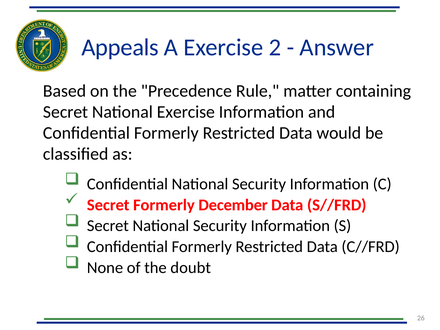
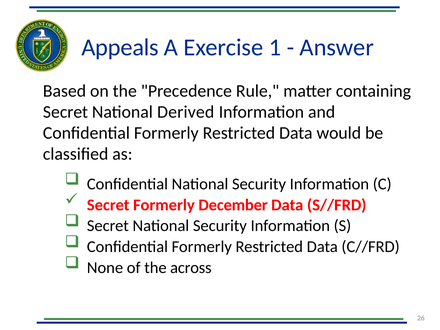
2: 2 -> 1
National Exercise: Exercise -> Derived
doubt: doubt -> across
